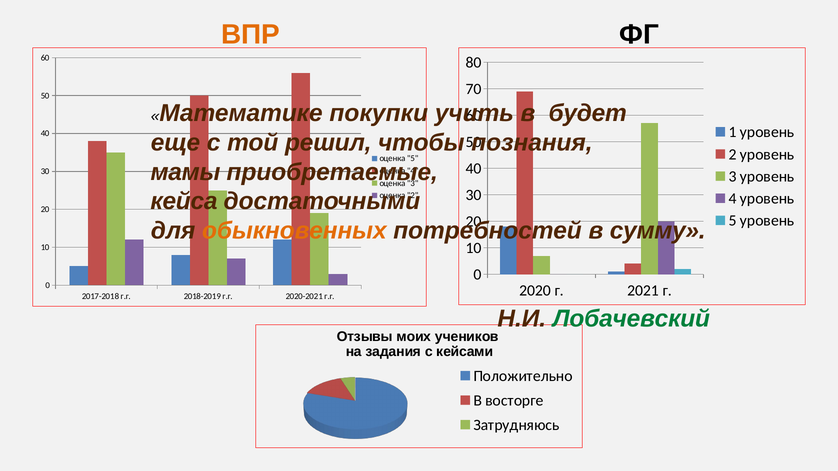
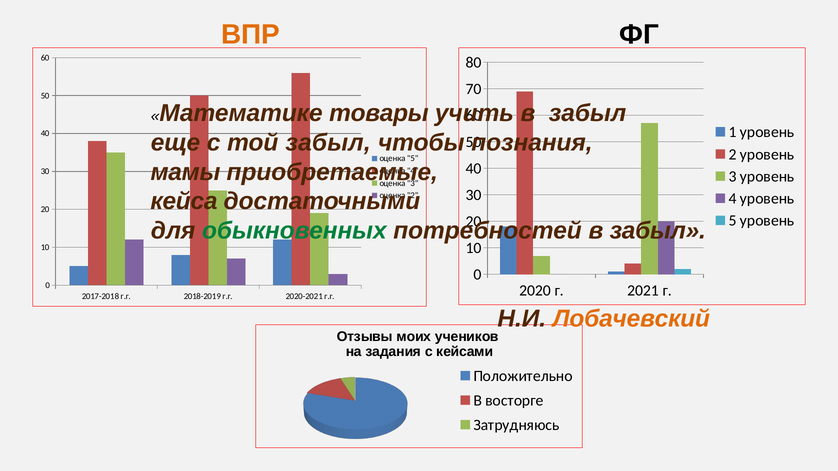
покупки: покупки -> товары
будет at (588, 113): будет -> забыл
той решил: решил -> забыл
обыкновенных colour: orange -> green
сумму at (658, 231): сумму -> забыл
Лобачевский colour: green -> orange
